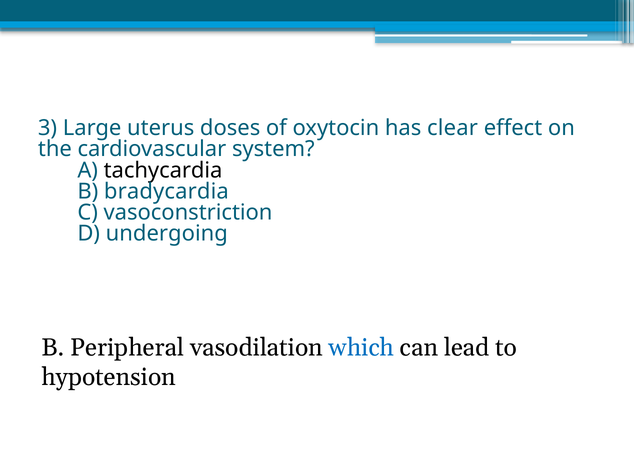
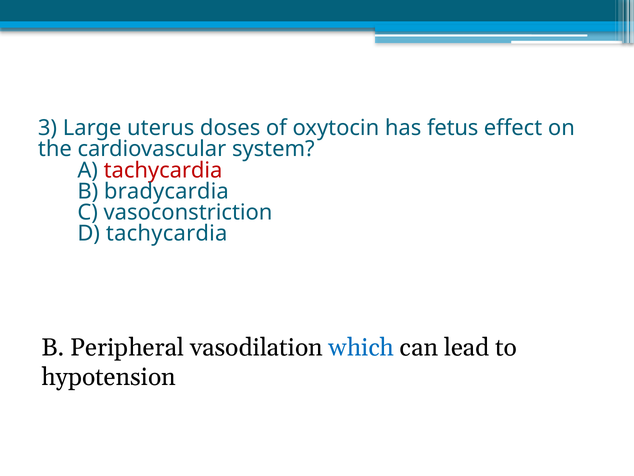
clear: clear -> fetus
tachycardia at (163, 170) colour: black -> red
D undergoing: undergoing -> tachycardia
